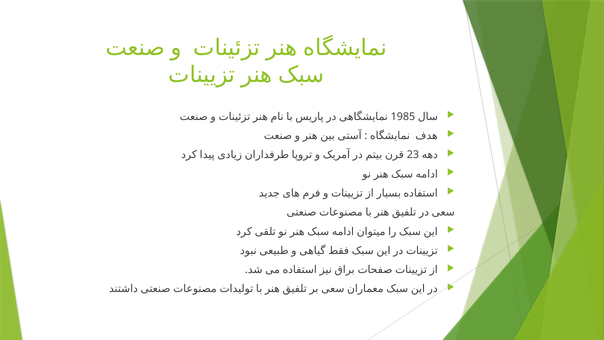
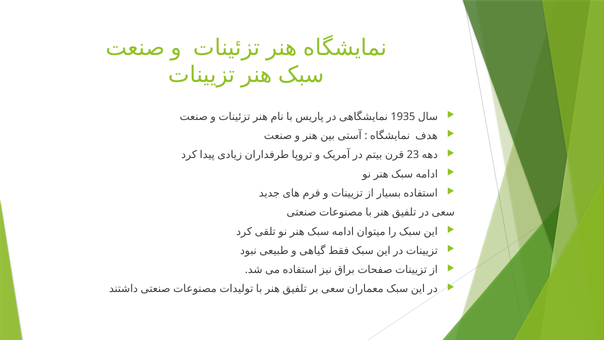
1985: 1985 -> 1935
